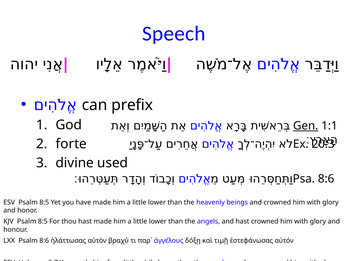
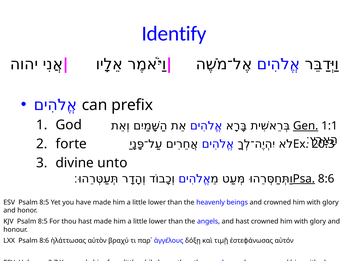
Speech: Speech -> Identify
used: used -> unto
Psa underline: none -> present
